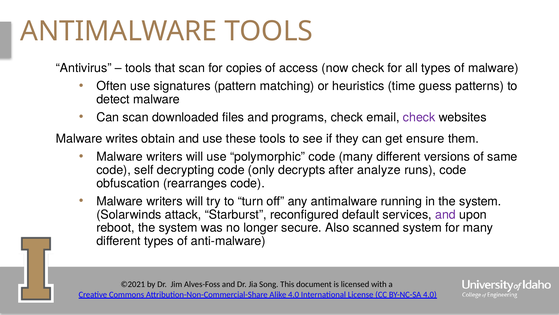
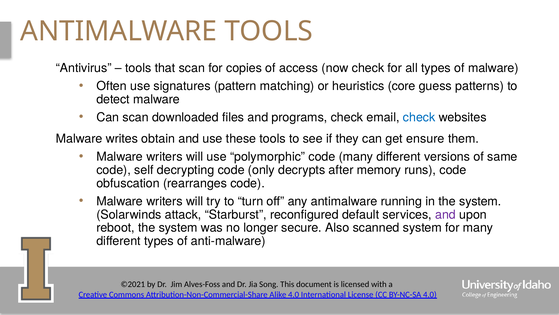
time: time -> core
check at (419, 117) colour: purple -> blue
analyze: analyze -> memory
